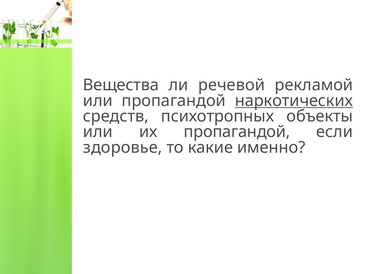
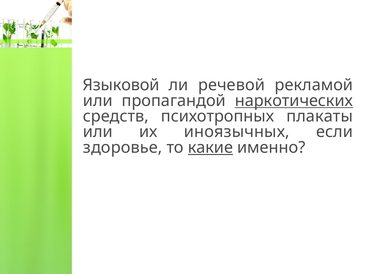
Вещества: Вещества -> Языковой
объекты: объекты -> плакаты
их пропагандой: пропагандой -> иноязычных
какие underline: none -> present
